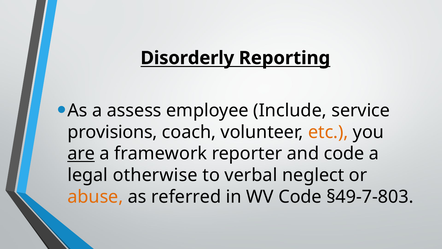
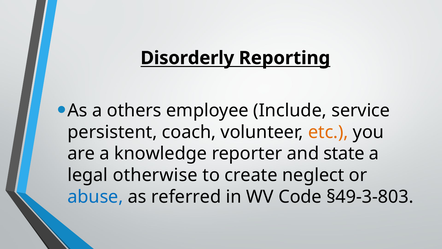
assess: assess -> others
provisions: provisions -> persistent
are underline: present -> none
framework: framework -> knowledge
and code: code -> state
verbal: verbal -> create
abuse colour: orange -> blue
§49-7-803: §49-7-803 -> §49-3-803
